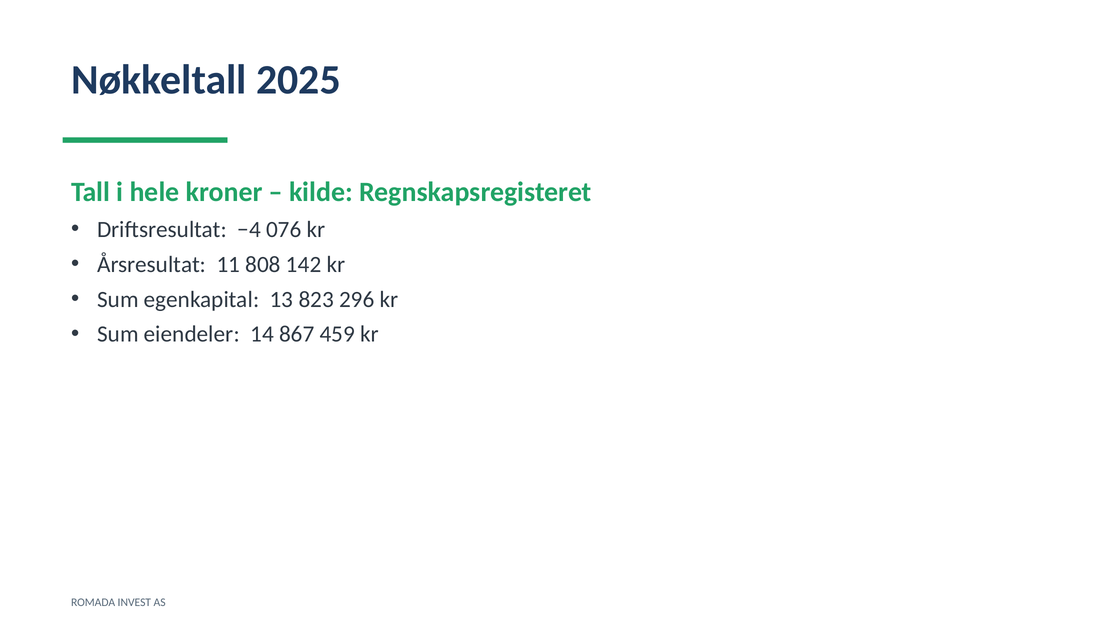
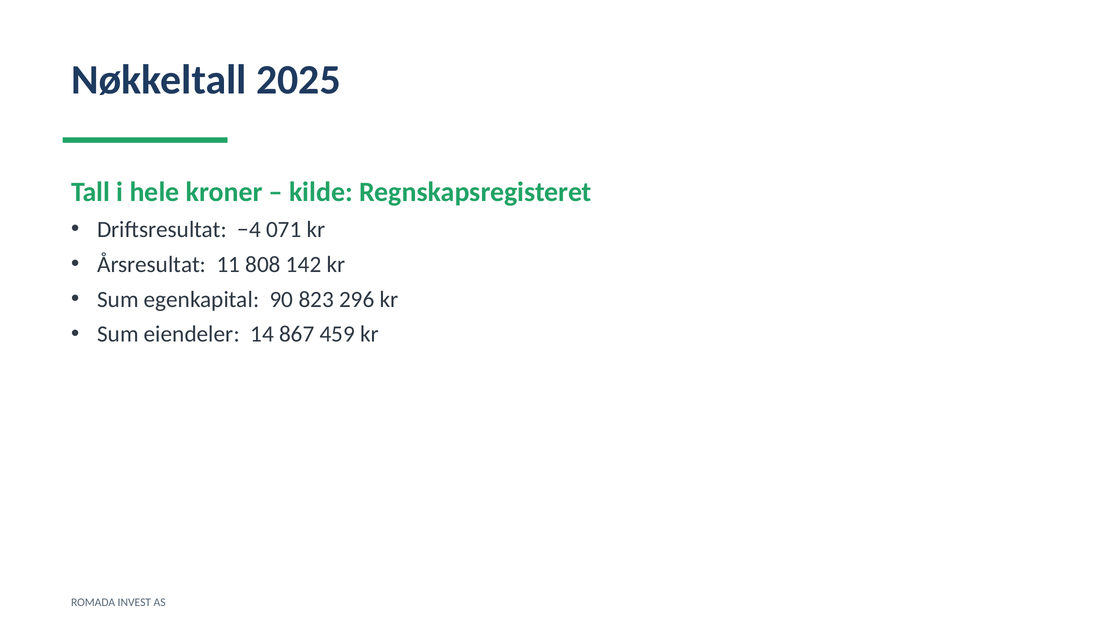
076: 076 -> 071
13: 13 -> 90
